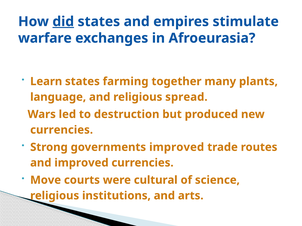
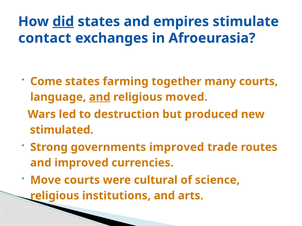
warfare: warfare -> contact
Learn: Learn -> Come
many plants: plants -> courts
and at (100, 97) underline: none -> present
spread: spread -> moved
currencies at (62, 130): currencies -> stimulated
